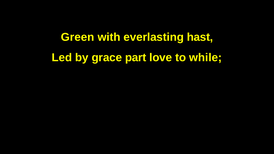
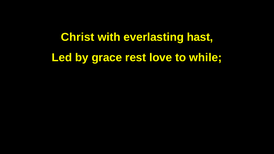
Green: Green -> Christ
part: part -> rest
